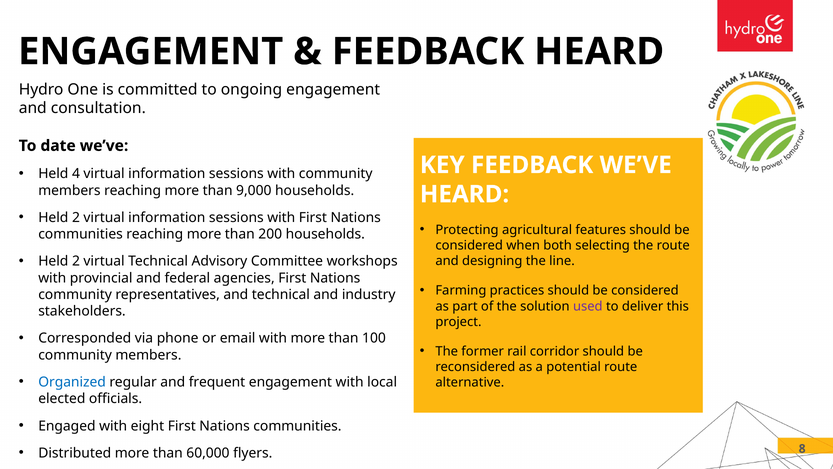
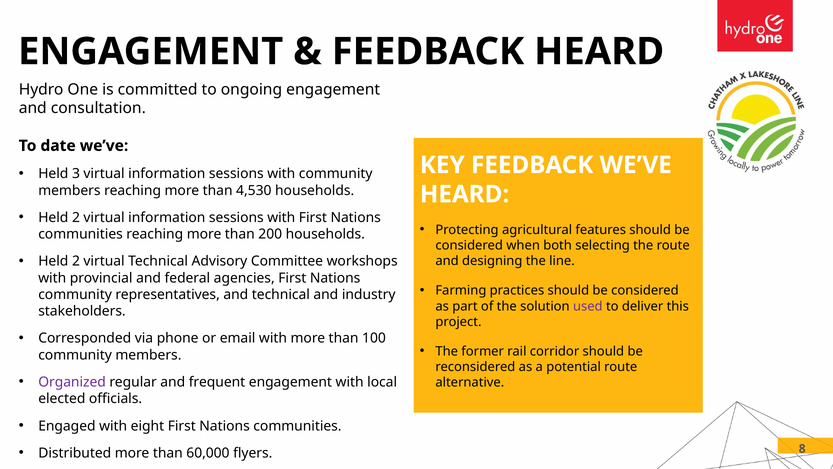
4: 4 -> 3
9,000: 9,000 -> 4,530
Organized colour: blue -> purple
